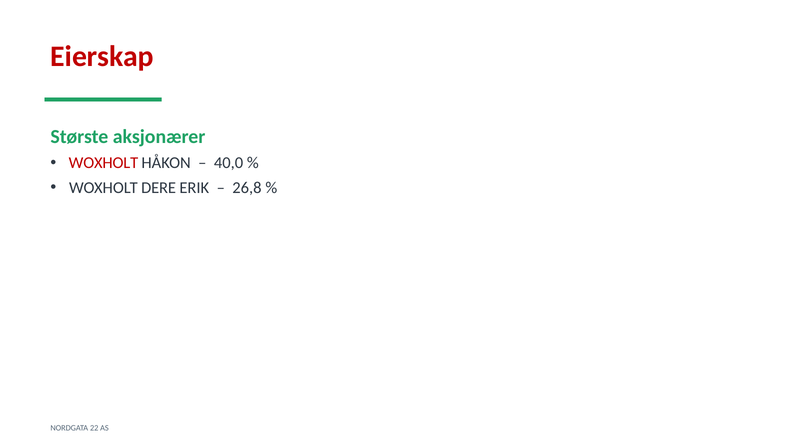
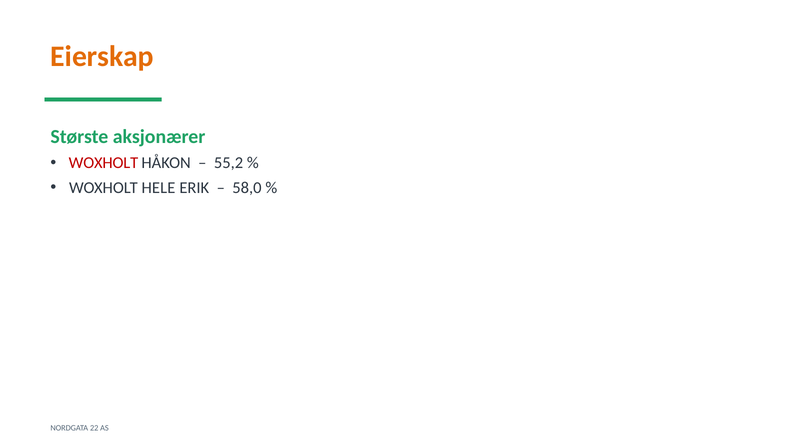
Eierskap colour: red -> orange
40,0: 40,0 -> 55,2
DERE: DERE -> HELE
26,8: 26,8 -> 58,0
